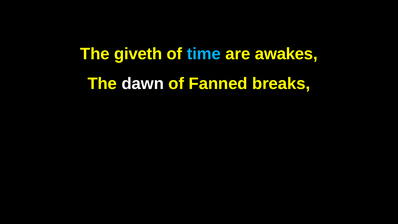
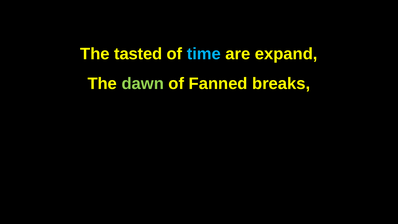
giveth: giveth -> tasted
awakes: awakes -> expand
dawn colour: white -> light green
